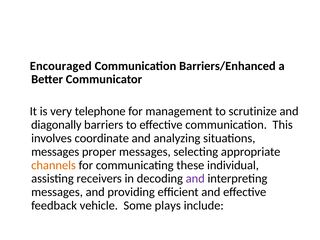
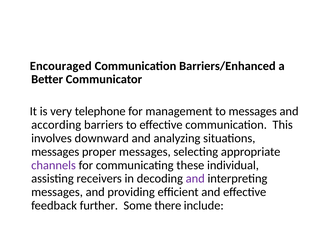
to scrutinize: scrutinize -> messages
diagonally: diagonally -> according
coordinate: coordinate -> downward
channels colour: orange -> purple
vehicle: vehicle -> further
plays: plays -> there
